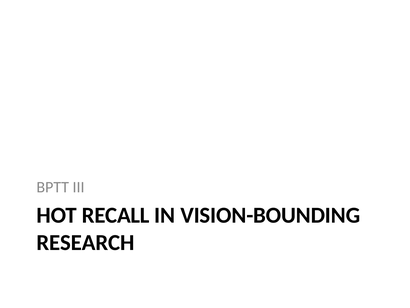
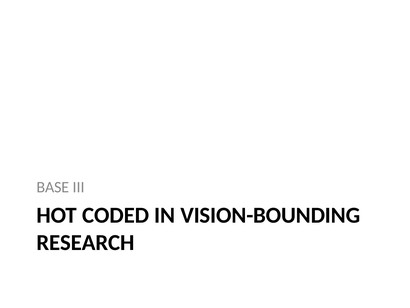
BPTT: BPTT -> BASE
RECALL: RECALL -> CODED
